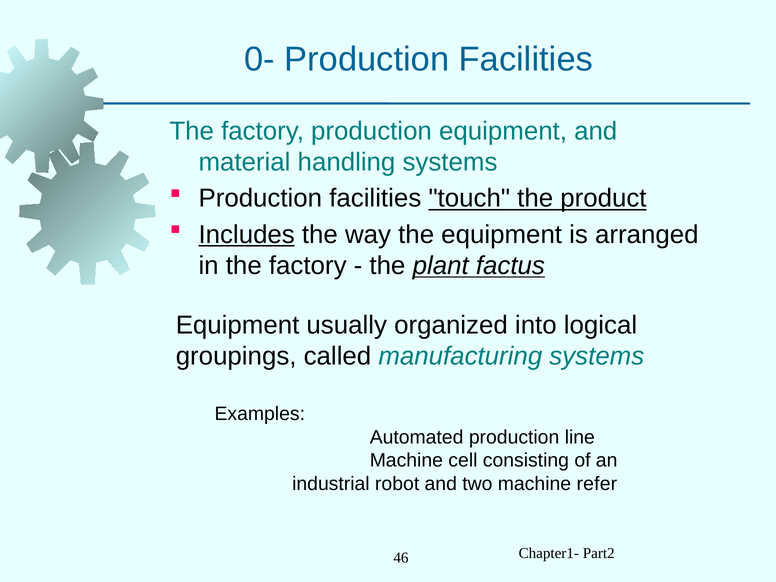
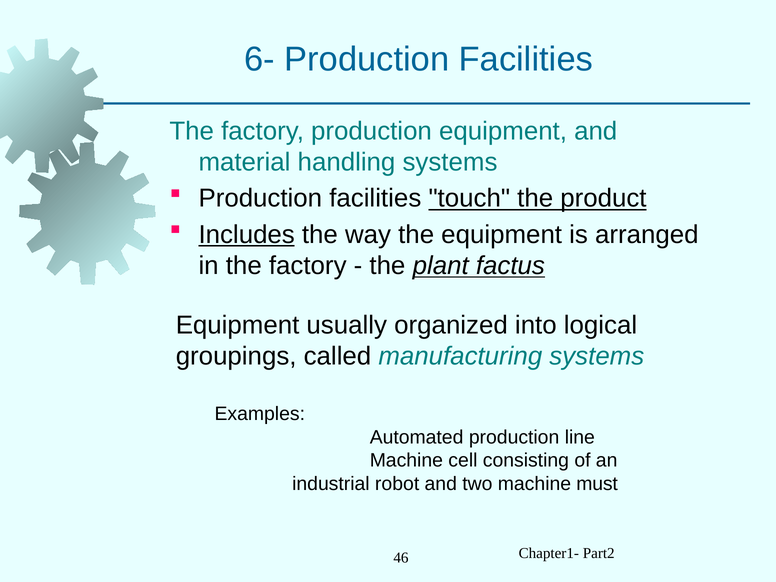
0-: 0- -> 6-
refer: refer -> must
